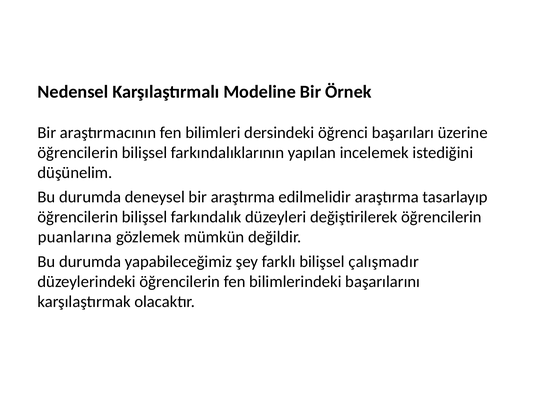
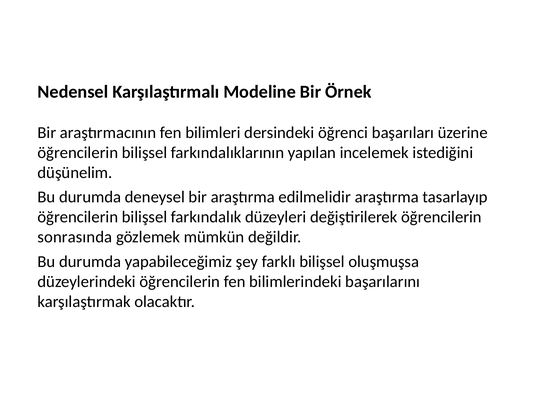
puanlarına: puanlarına -> sonrasında
çalışmadır: çalışmadır -> oluşmuşsa
